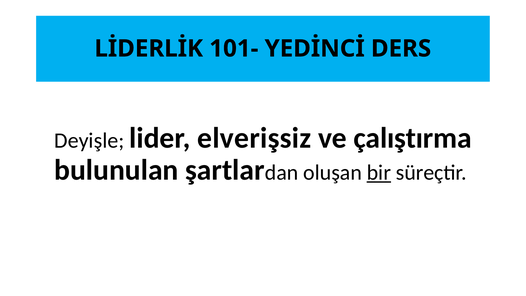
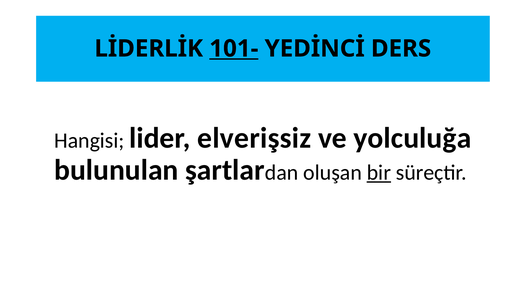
101- underline: none -> present
Deyişle: Deyişle -> Hangisi
çalıştırma: çalıştırma -> yolculuğa
